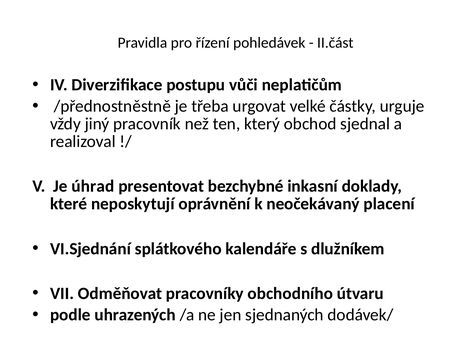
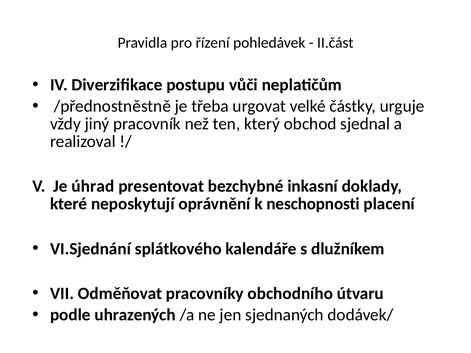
neočekávaný: neočekávaný -> neschopnosti
